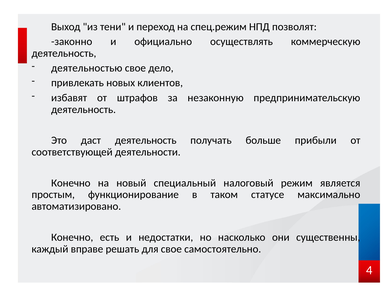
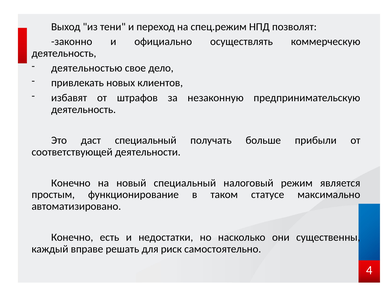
даст деятельность: деятельность -> специальный
для свое: свое -> риск
